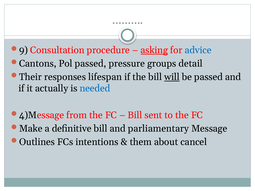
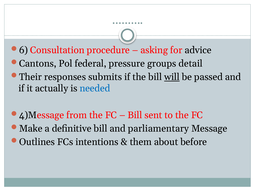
9: 9 -> 6
asking underline: present -> none
advice colour: blue -> black
Pol passed: passed -> federal
lifespan: lifespan -> submits
cancel: cancel -> before
